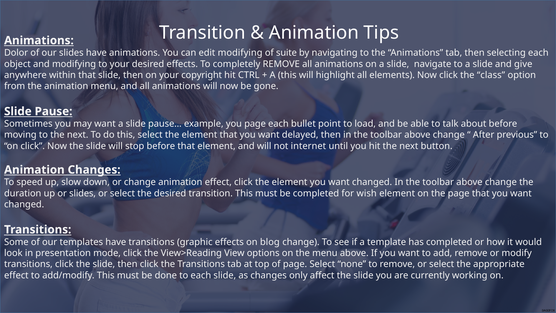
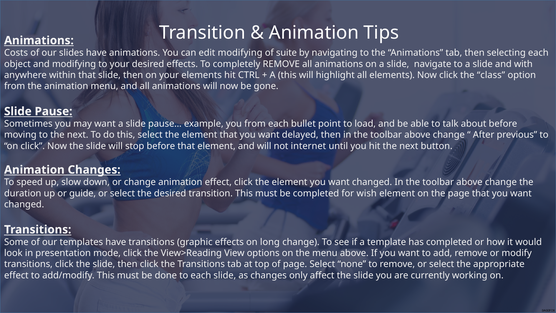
Dolor: Dolor -> Costs
give: give -> with
your copyright: copyright -> elements
you page: page -> from
or slides: slides -> guide
blog: blog -> long
